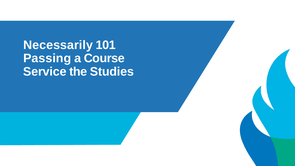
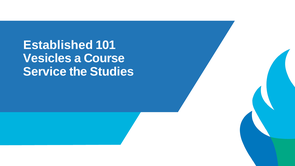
Necessarily: Necessarily -> Established
Passing: Passing -> Vesicles
